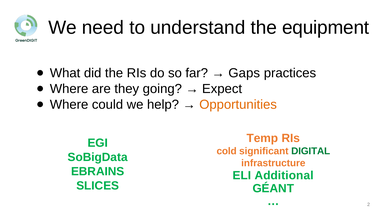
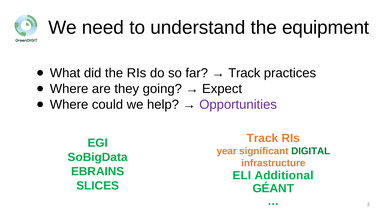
Gaps at (244, 73): Gaps -> Track
Opportunities colour: orange -> purple
Temp at (262, 138): Temp -> Track
cold: cold -> year
